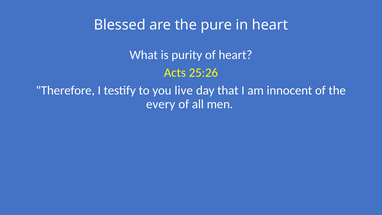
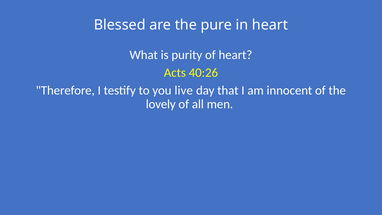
25:26: 25:26 -> 40:26
every: every -> lovely
